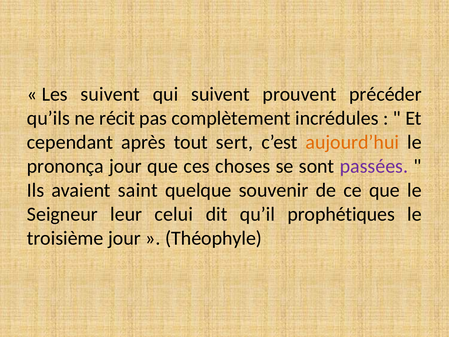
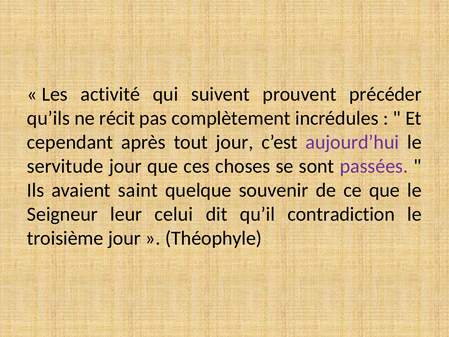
Les suivent: suivent -> activité
tout sert: sert -> jour
aujourd’hui colour: orange -> purple
prononça: prononça -> servitude
prophétiques: prophétiques -> contradiction
